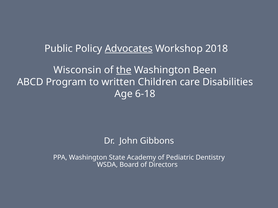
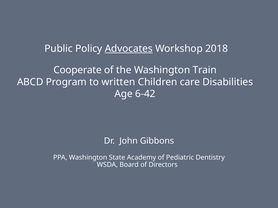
Wisconsin: Wisconsin -> Cooperate
the underline: present -> none
Been: Been -> Train
6-18: 6-18 -> 6-42
